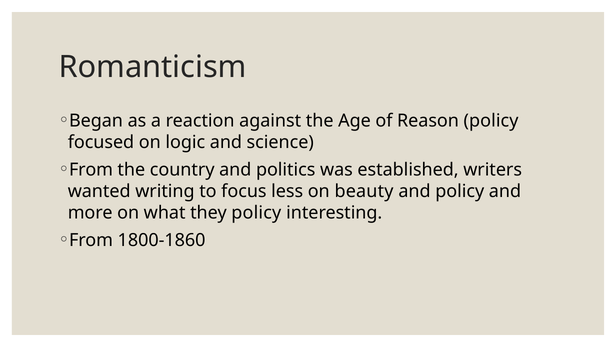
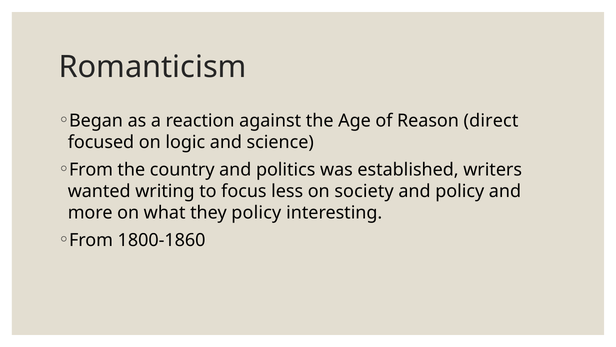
Reason policy: policy -> direct
beauty: beauty -> society
